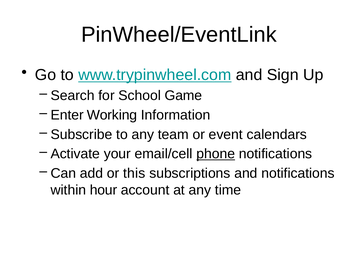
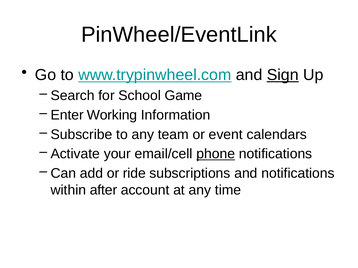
Sign underline: none -> present
this: this -> ride
hour: hour -> after
